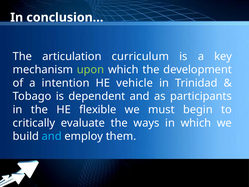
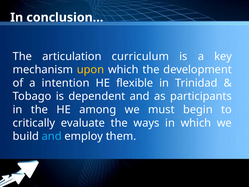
upon colour: light green -> yellow
vehicle: vehicle -> flexible
flexible: flexible -> among
